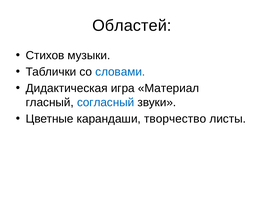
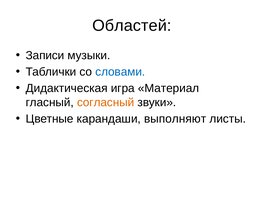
Стихов: Стихов -> Записи
согласный colour: blue -> orange
творчество: творчество -> выполняют
